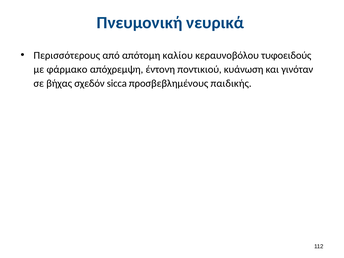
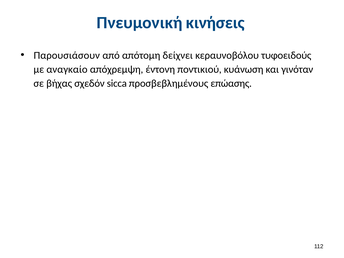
νευρικά: νευρικά -> κινήσεις
Περισσότερους: Περισσότερους -> Παρουσιάσουν
καλίου: καλίου -> δείχνει
φάρμακο: φάρμακο -> αναγκαίο
παιδικής: παιδικής -> επώασης
